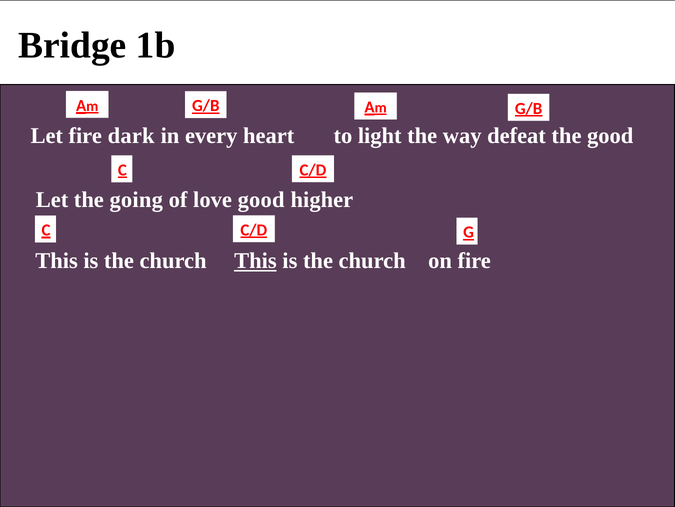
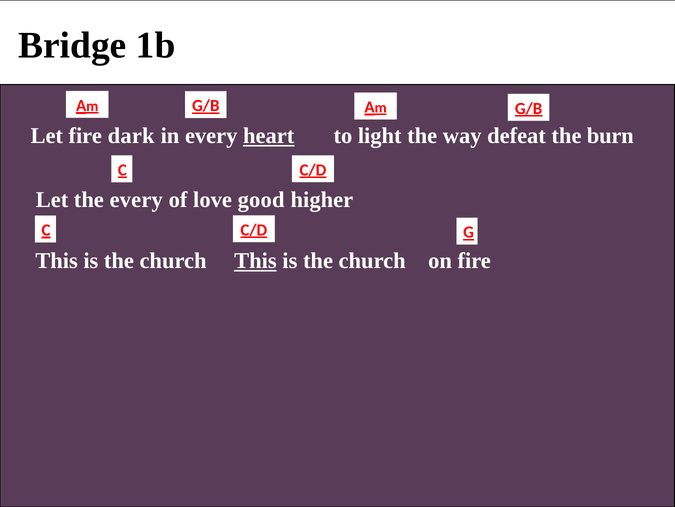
heart underline: none -> present
the good: good -> burn
the going: going -> every
